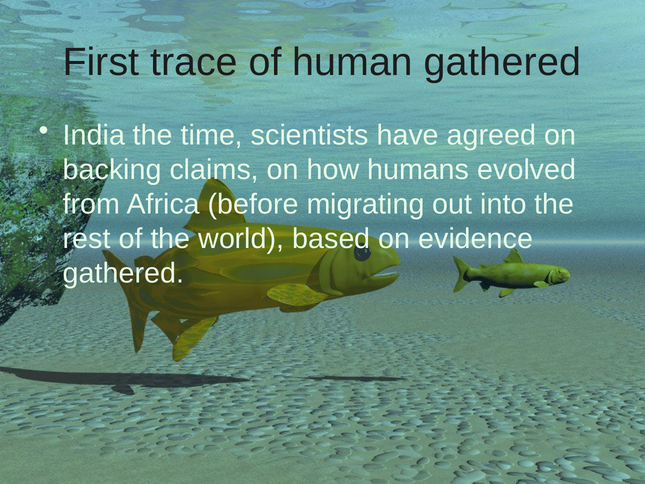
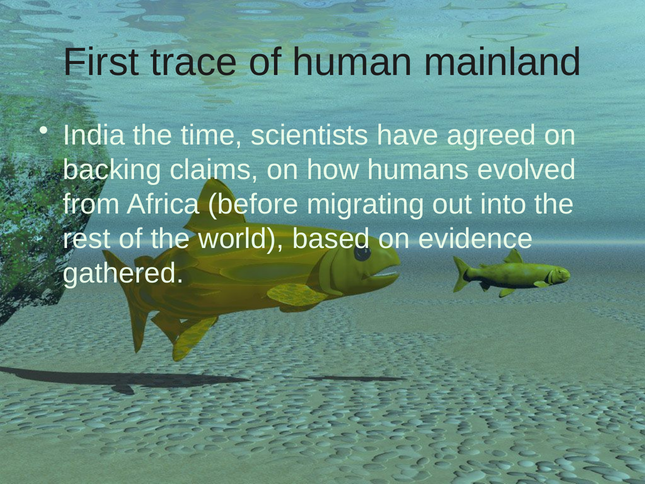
human gathered: gathered -> mainland
